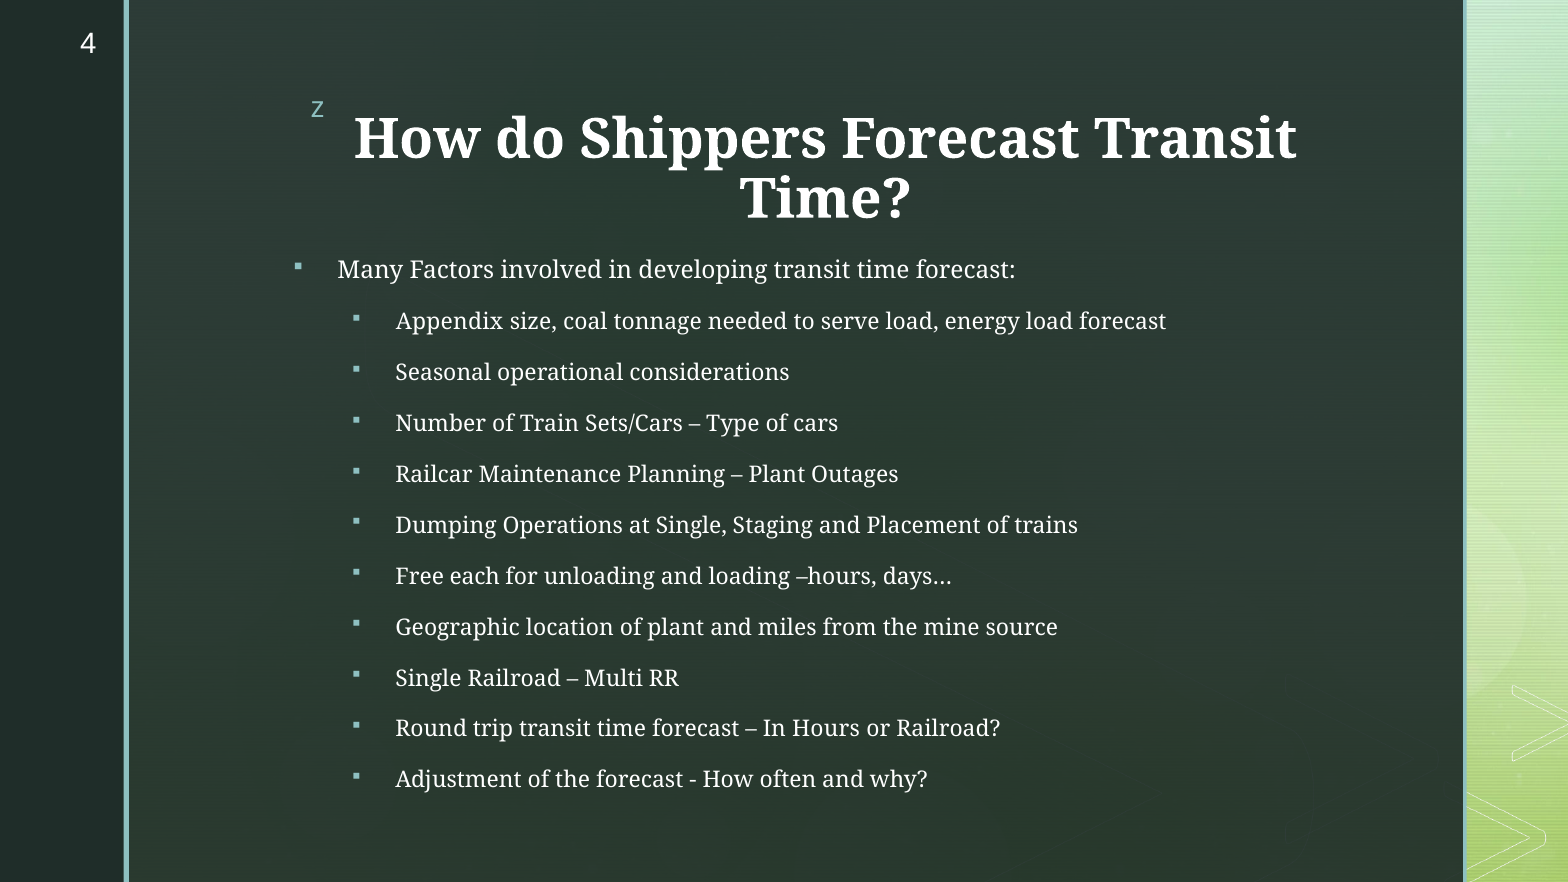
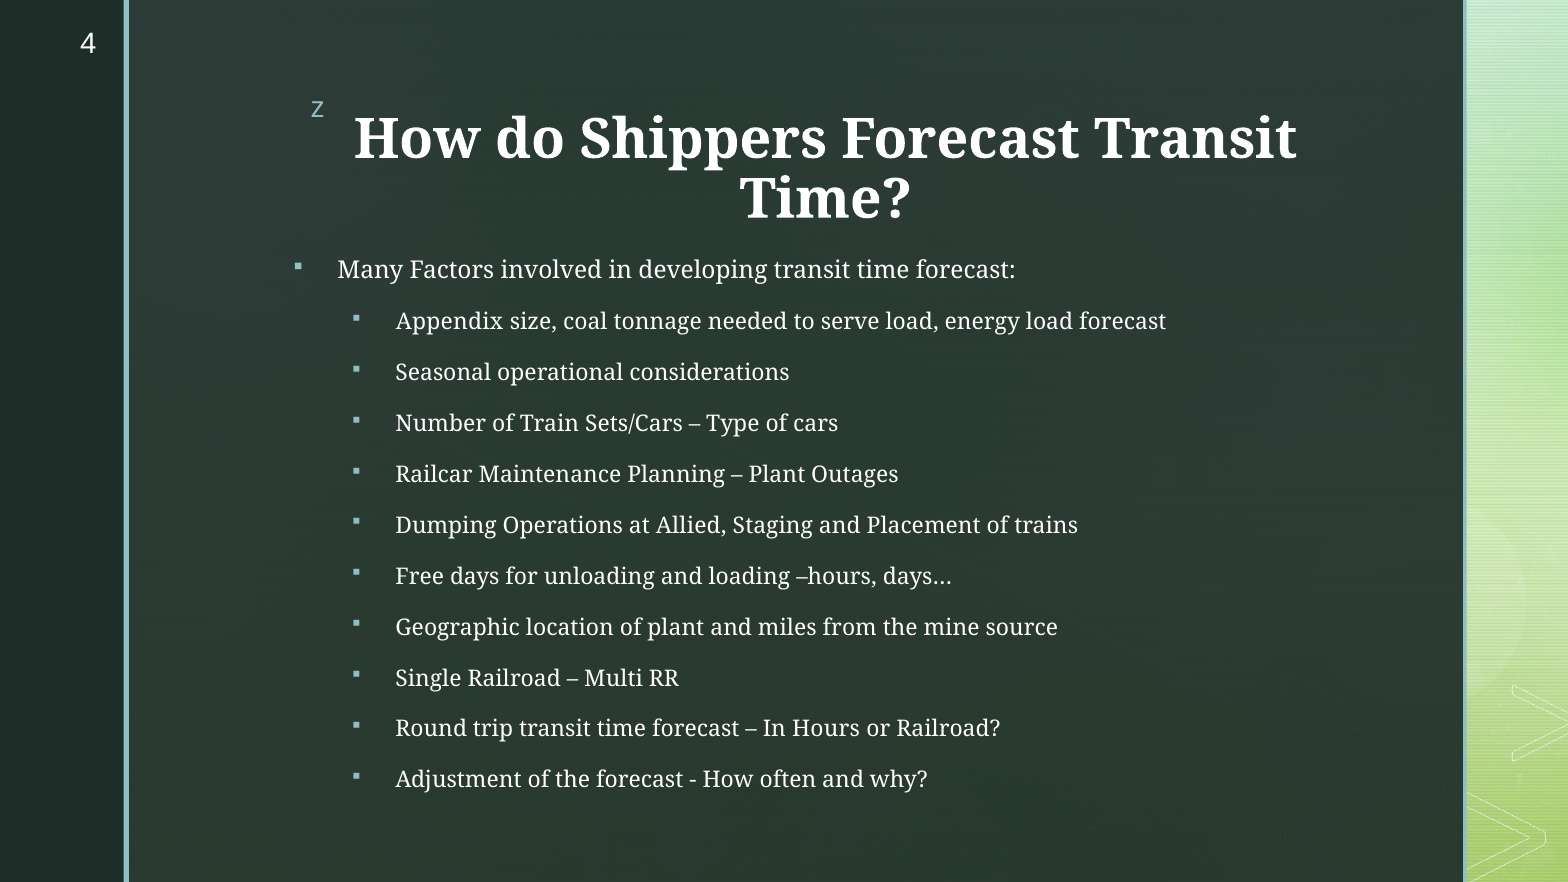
at Single: Single -> Allied
each: each -> days
